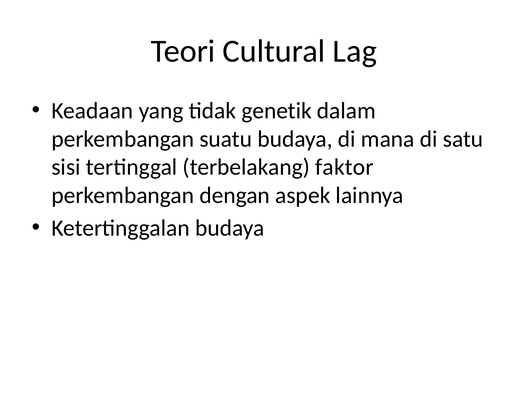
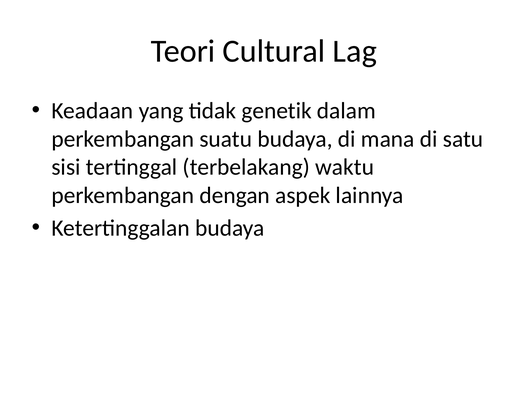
faktor: faktor -> waktu
